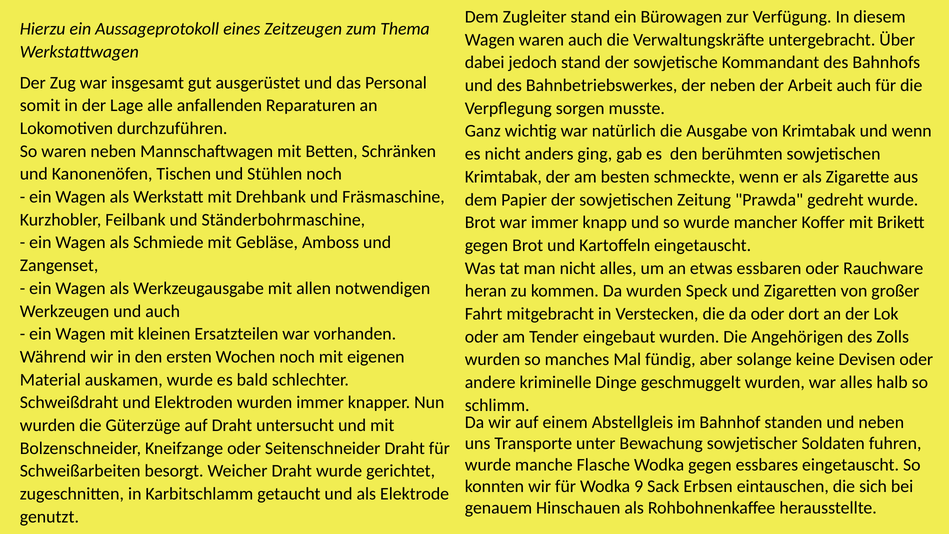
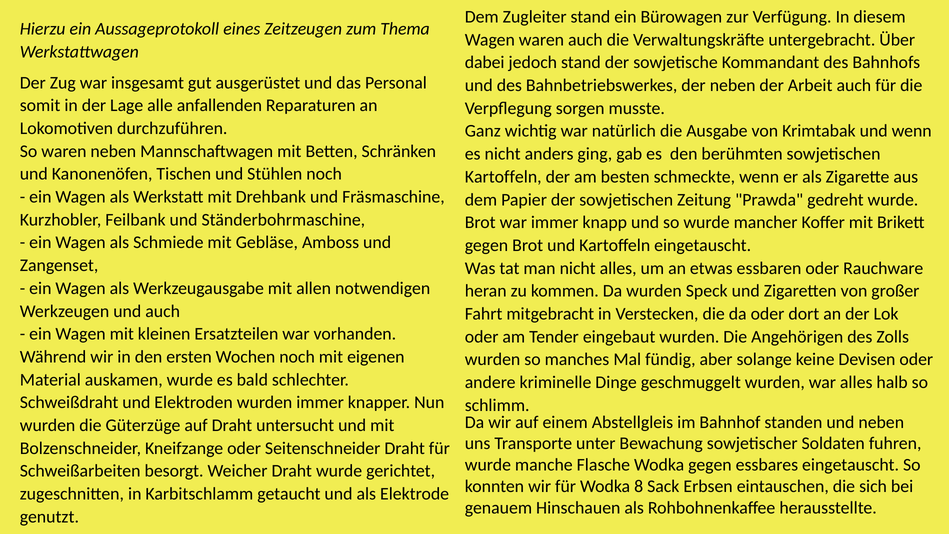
Krimtabak at (503, 177): Krimtabak -> Kartoffeln
9: 9 -> 8
